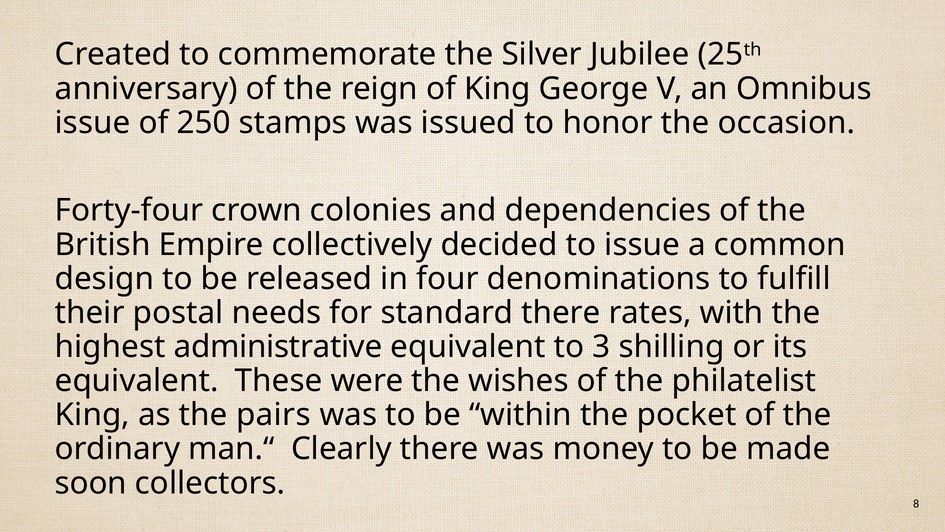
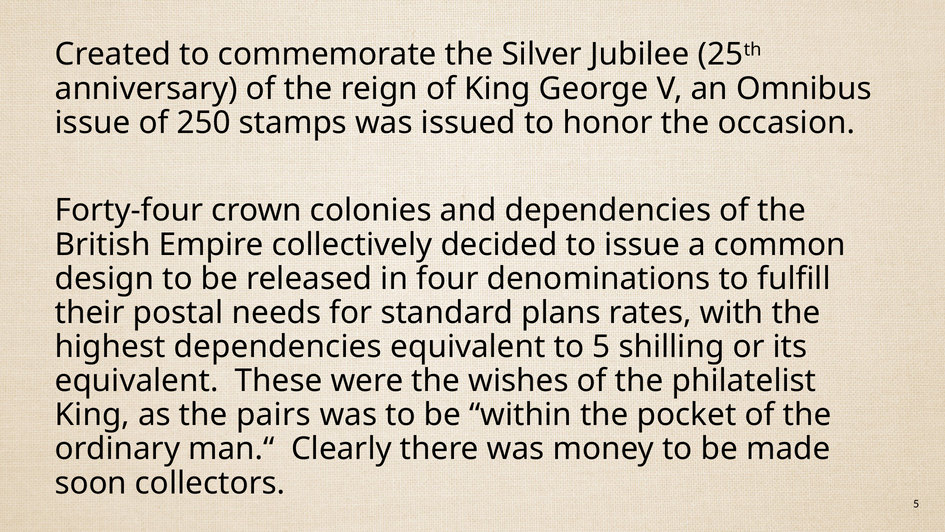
standard there: there -> plans
highest administrative: administrative -> dependencies
to 3: 3 -> 5
collectors 8: 8 -> 5
